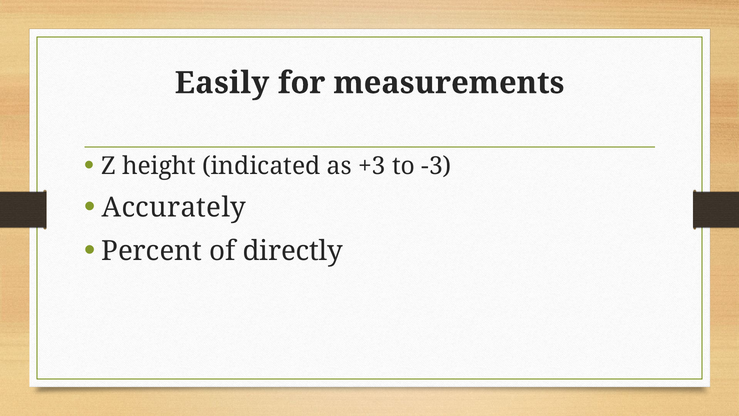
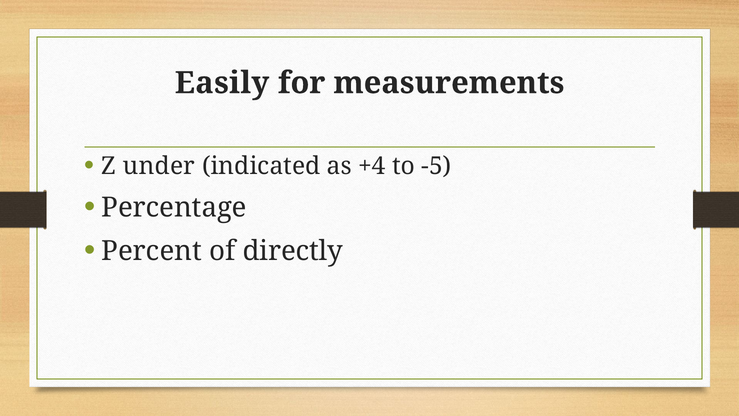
height: height -> under
+3: +3 -> +4
-3: -3 -> -5
Accurately: Accurately -> Percentage
